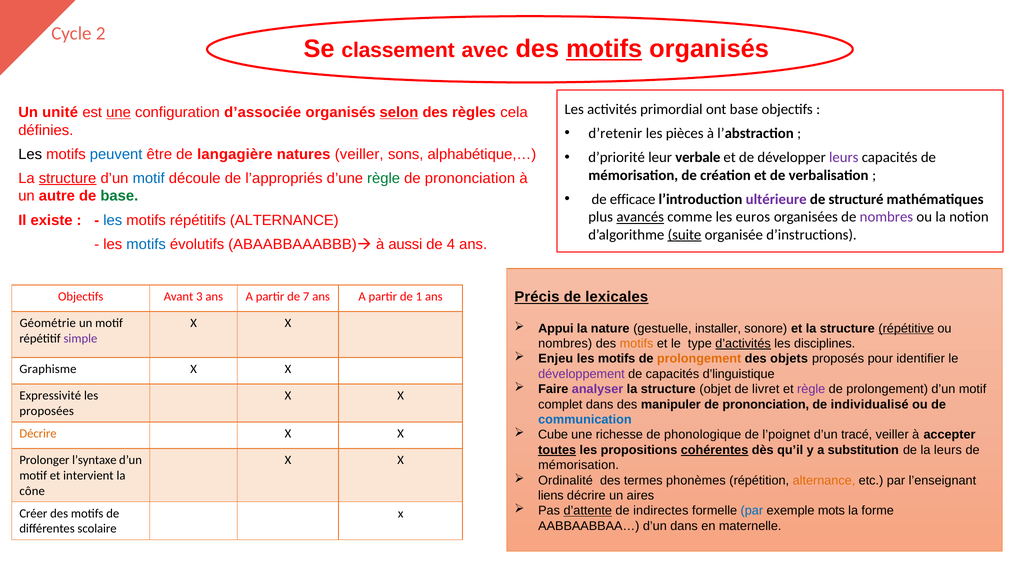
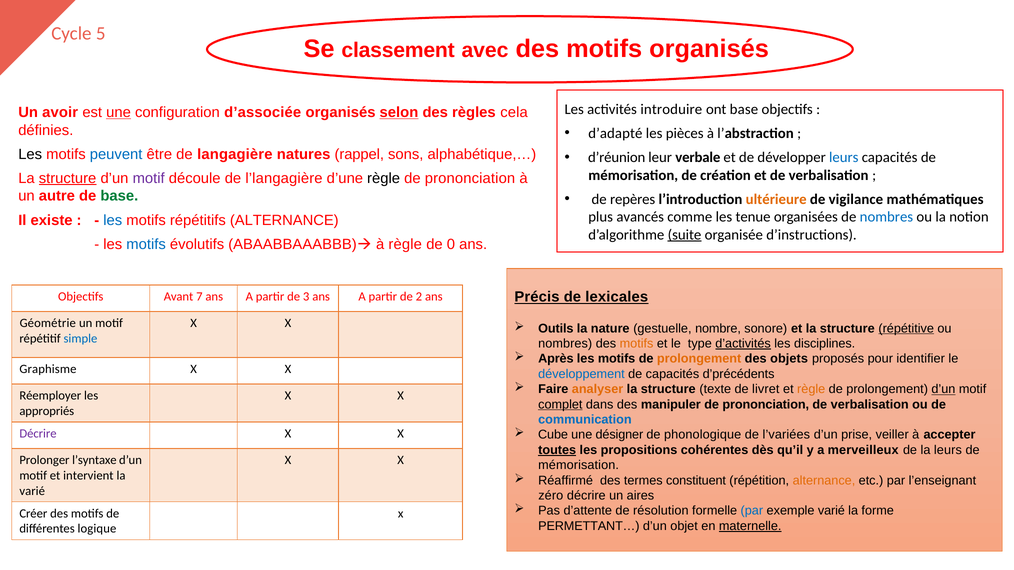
2: 2 -> 5
motifs at (604, 49) underline: present -> none
primordial: primordial -> introduire
unité: unité -> avoir
d’retenir: d’retenir -> d’adapté
natures veiller: veiller -> rappel
d’priorité: d’priorité -> d’réunion
leurs at (844, 158) colour: purple -> blue
motif at (149, 178) colour: blue -> purple
l’appropriés: l’appropriés -> l’langagière
règle at (384, 178) colour: green -> black
efficace: efficace -> repères
ultérieure colour: purple -> orange
structuré: structuré -> vigilance
avancés underline: present -> none
euros: euros -> tenue
nombres at (886, 217) colour: purple -> blue
à aussi: aussi -> règle
4: 4 -> 0
3: 3 -> 7
7: 7 -> 3
1: 1 -> 2
Appui: Appui -> Outils
installer: installer -> nombre
simple colour: purple -> blue
Enjeu: Enjeu -> Après
développement colour: purple -> blue
d’linguistique: d’linguistique -> d’précédents
analyser colour: purple -> orange
objet: objet -> texte
règle at (811, 389) colour: purple -> orange
d’un at (943, 389) underline: none -> present
Expressivité: Expressivité -> Réemployer
complet underline: none -> present
individualisé at (870, 405): individualisé -> verbalisation
proposées: proposées -> appropriés
richesse: richesse -> désigner
l’poignet: l’poignet -> l’variées
tracé: tracé -> prise
Décrire at (38, 434) colour: orange -> purple
cohérentes underline: present -> none
substitution: substitution -> merveilleux
Ordinalité: Ordinalité -> Réaffirmé
phonèmes: phonèmes -> constituent
cône at (32, 491): cône -> varié
liens: liens -> zéro
d’attente underline: present -> none
indirectes: indirectes -> résolution
exemple mots: mots -> varié
AABBAABBAA…: AABBAABBAA… -> PERMETTANT…
d’un dans: dans -> objet
maternelle underline: none -> present
scolaire: scolaire -> logique
